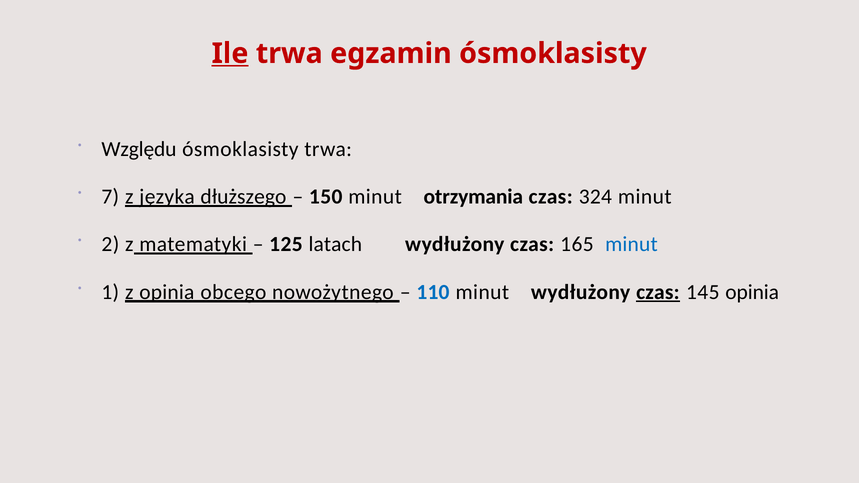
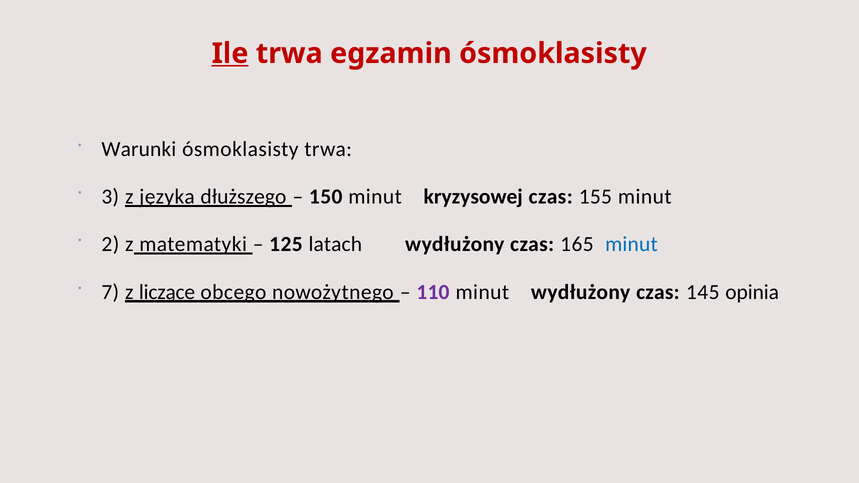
Względu: Względu -> Warunki
7: 7 -> 3
otrzymania: otrzymania -> kryzysowej
324: 324 -> 155
1: 1 -> 7
z opinia: opinia -> liczące
110 colour: blue -> purple
czas at (658, 292) underline: present -> none
